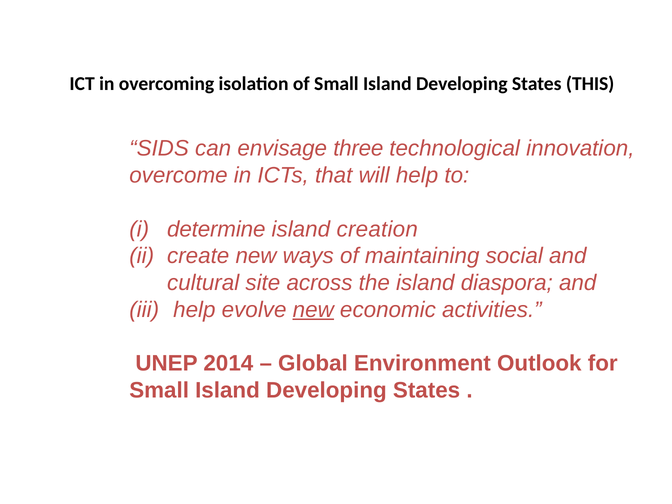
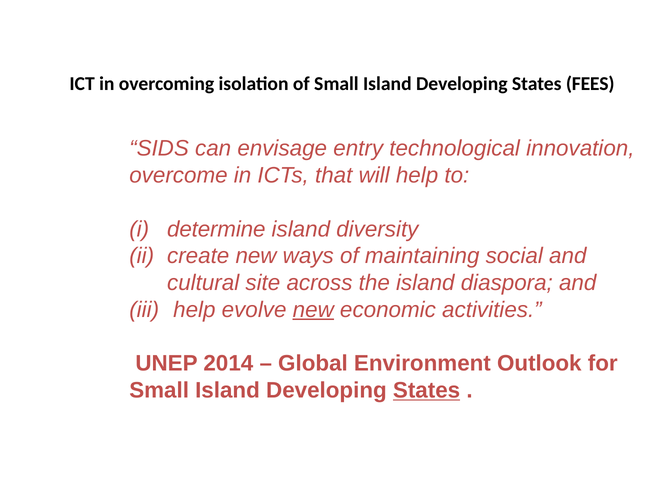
THIS: THIS -> FEES
three: three -> entry
creation: creation -> diversity
States at (427, 390) underline: none -> present
